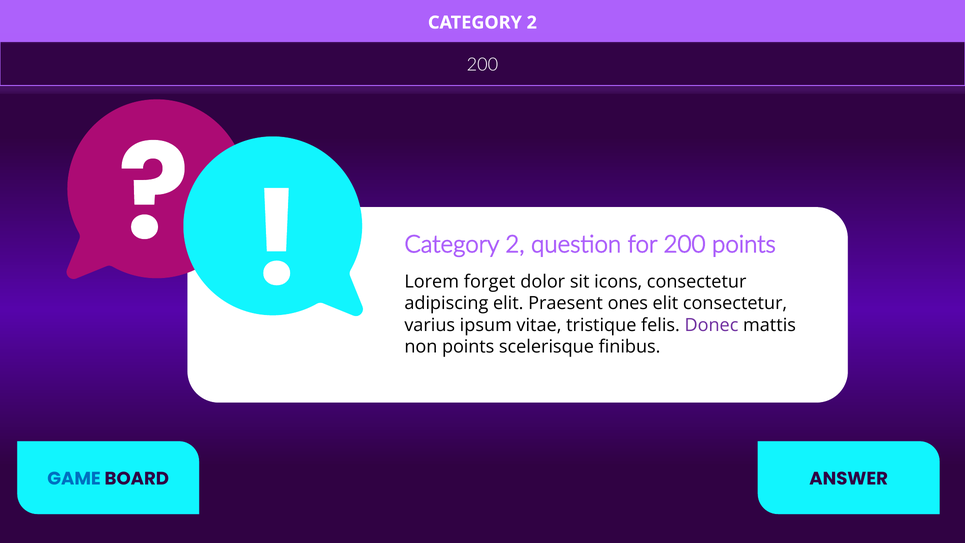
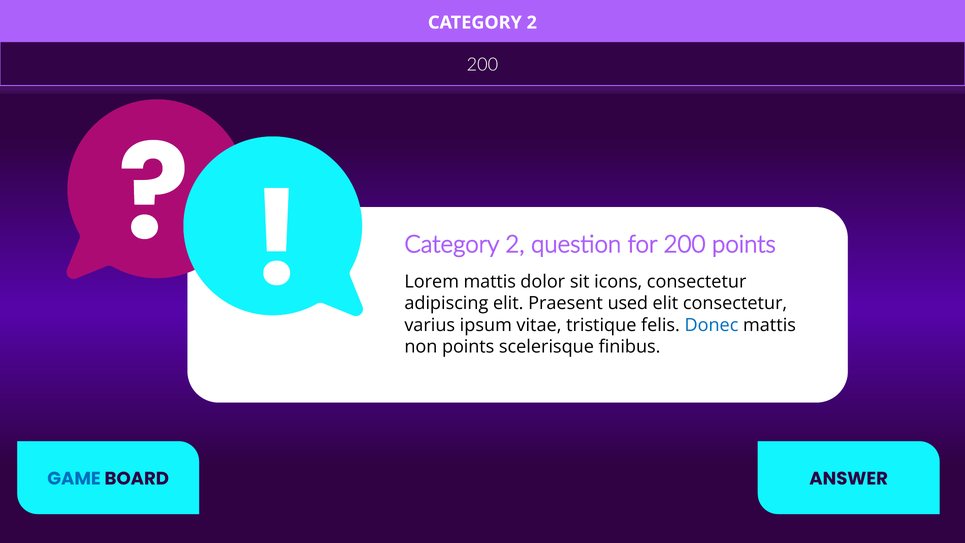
Lorem forget: forget -> mattis
ones: ones -> used
Donec colour: purple -> blue
